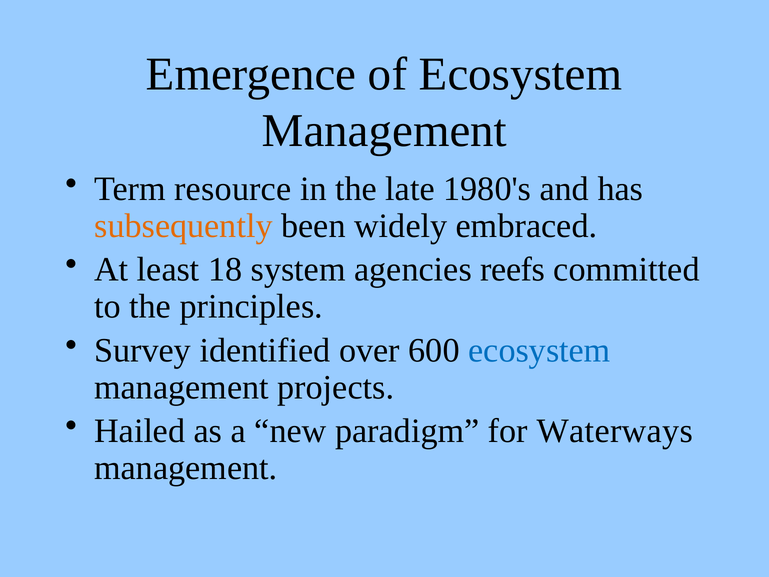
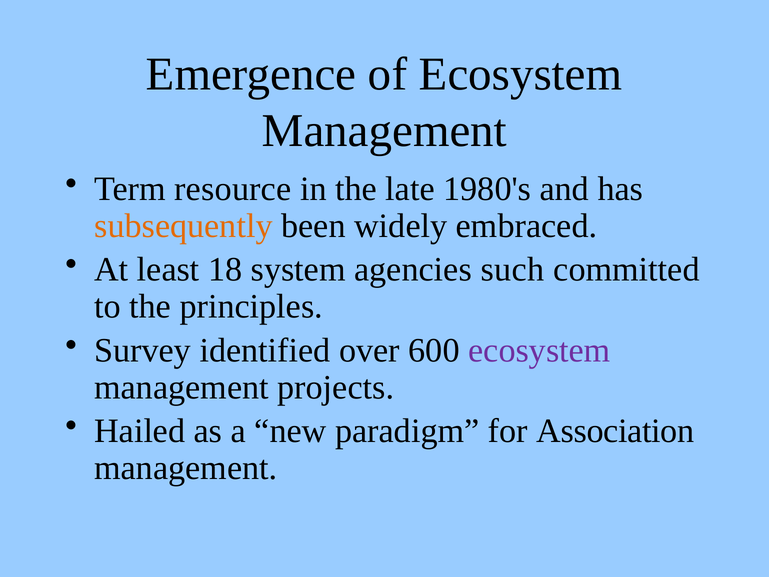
reefs: reefs -> such
ecosystem at (539, 350) colour: blue -> purple
Waterways: Waterways -> Association
